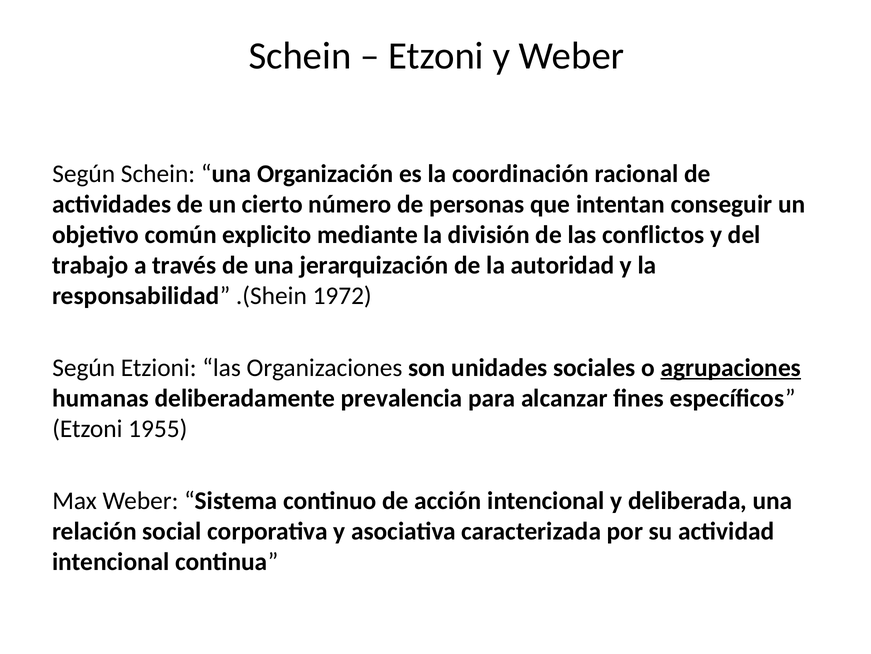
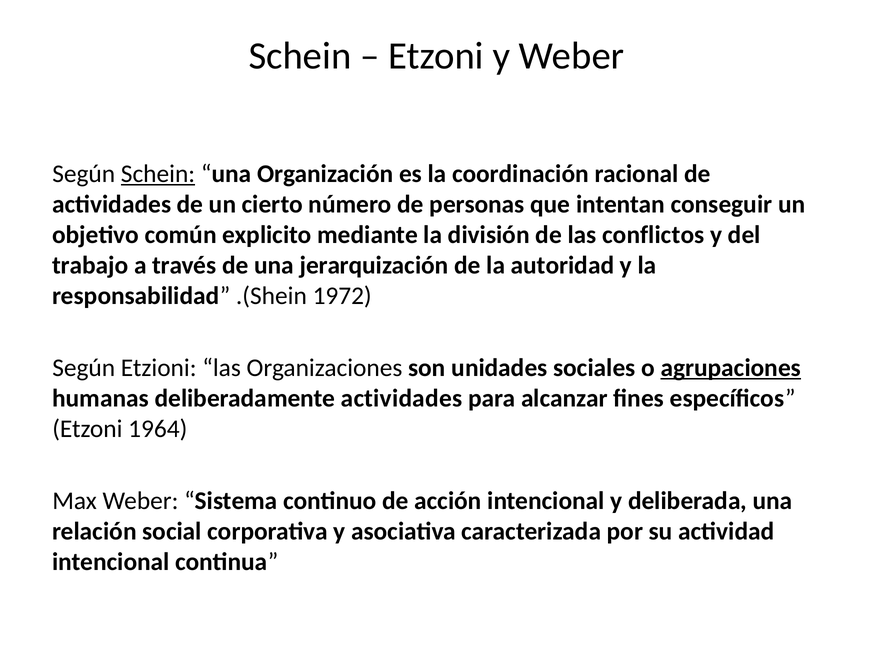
Schein at (158, 174) underline: none -> present
deliberadamente prevalencia: prevalencia -> actividades
1955: 1955 -> 1964
